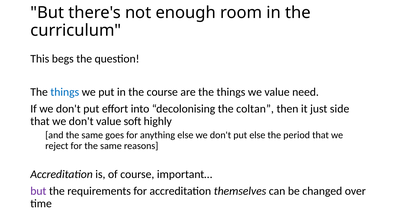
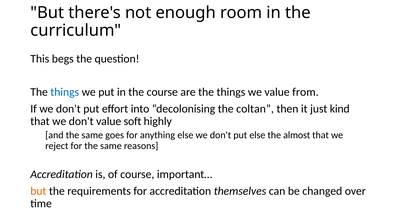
need: need -> from
side: side -> kind
period: period -> almost
but at (38, 191) colour: purple -> orange
